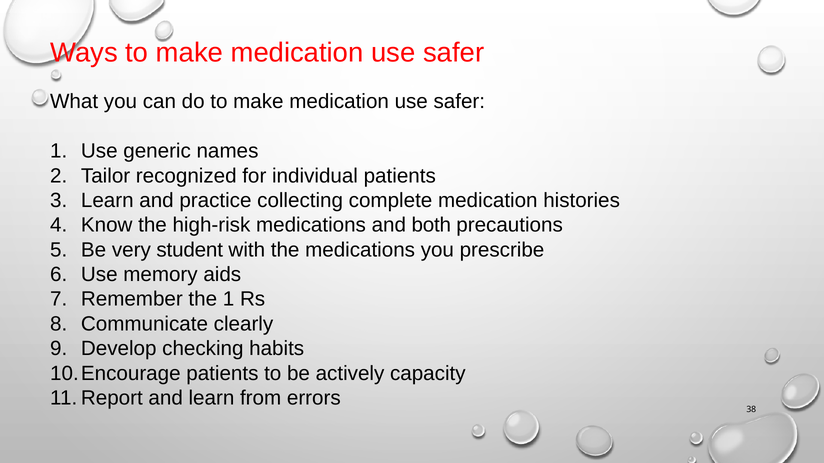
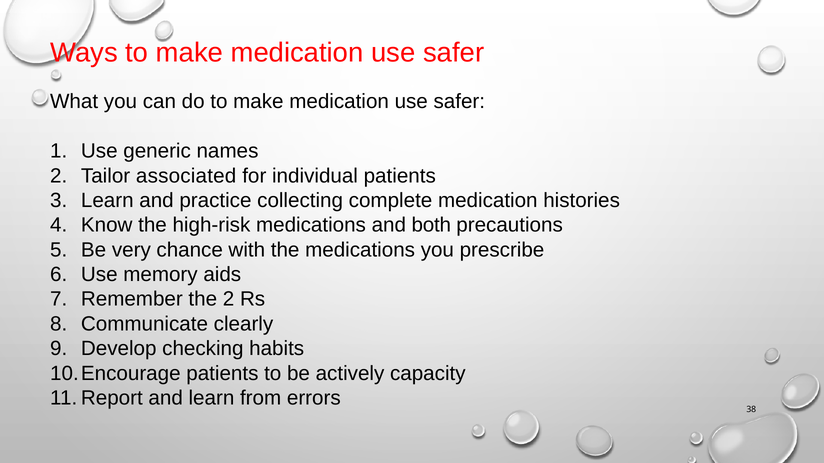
recognized: recognized -> associated
student: student -> chance
the 1: 1 -> 2
